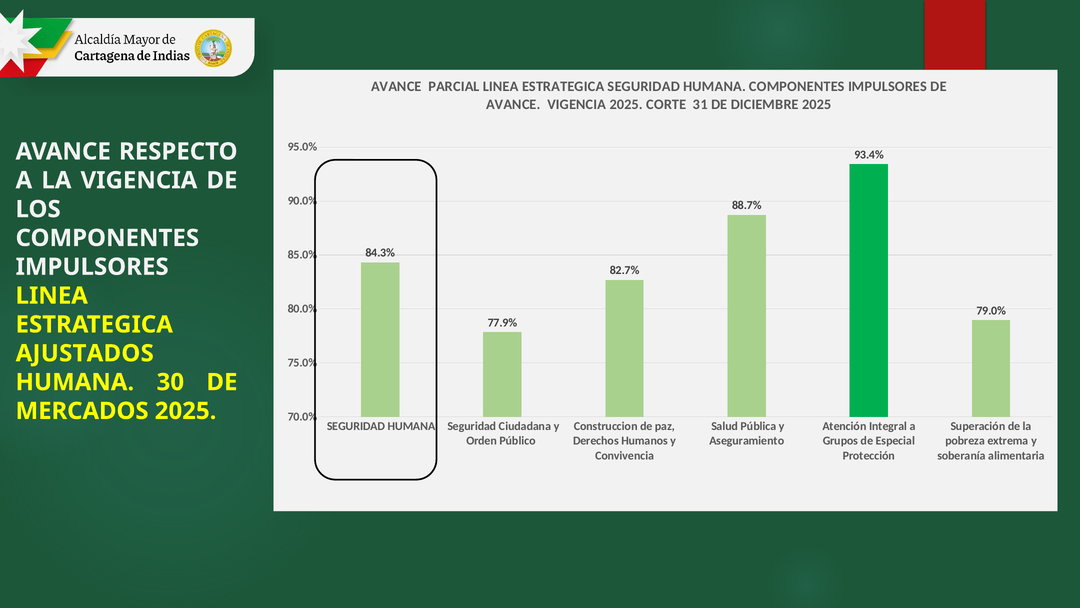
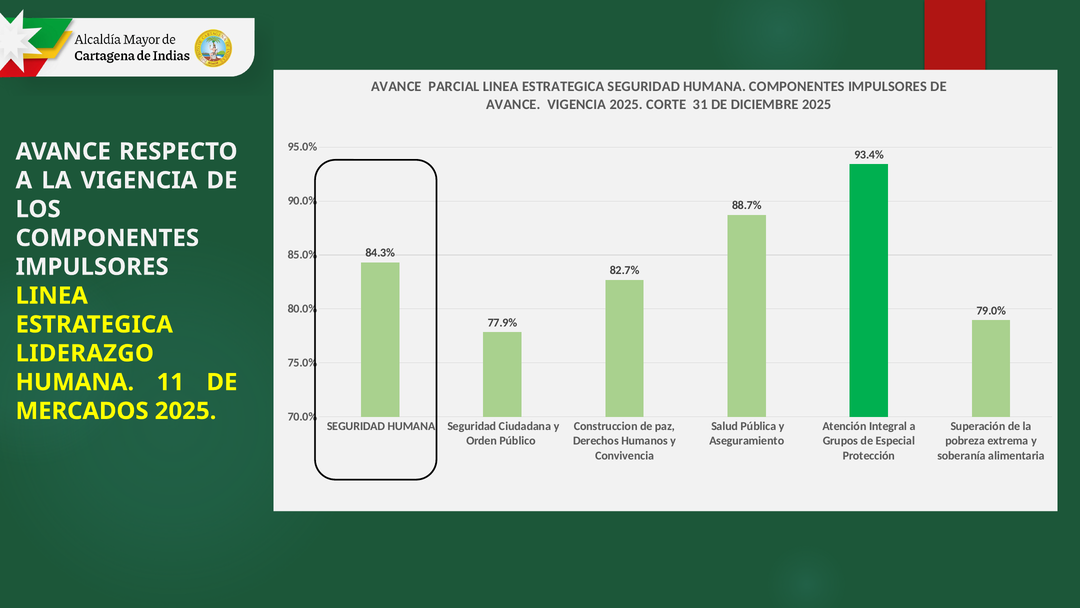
AJUSTADOS: AJUSTADOS -> LIDERAZGO
30: 30 -> 11
